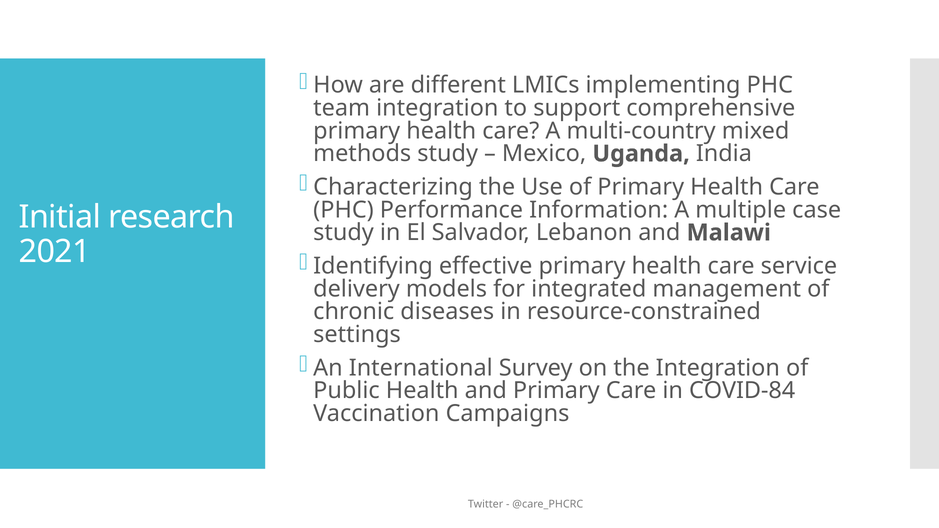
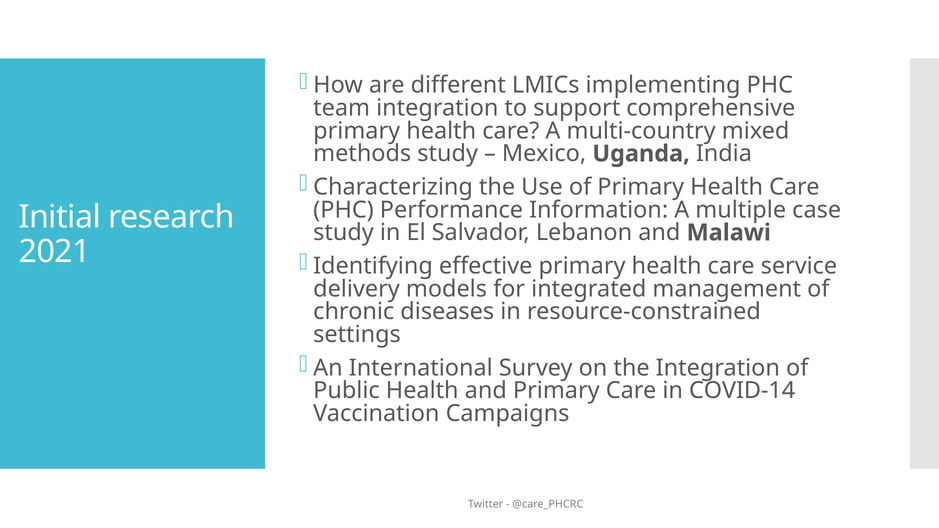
COVID-84: COVID-84 -> COVID-14
